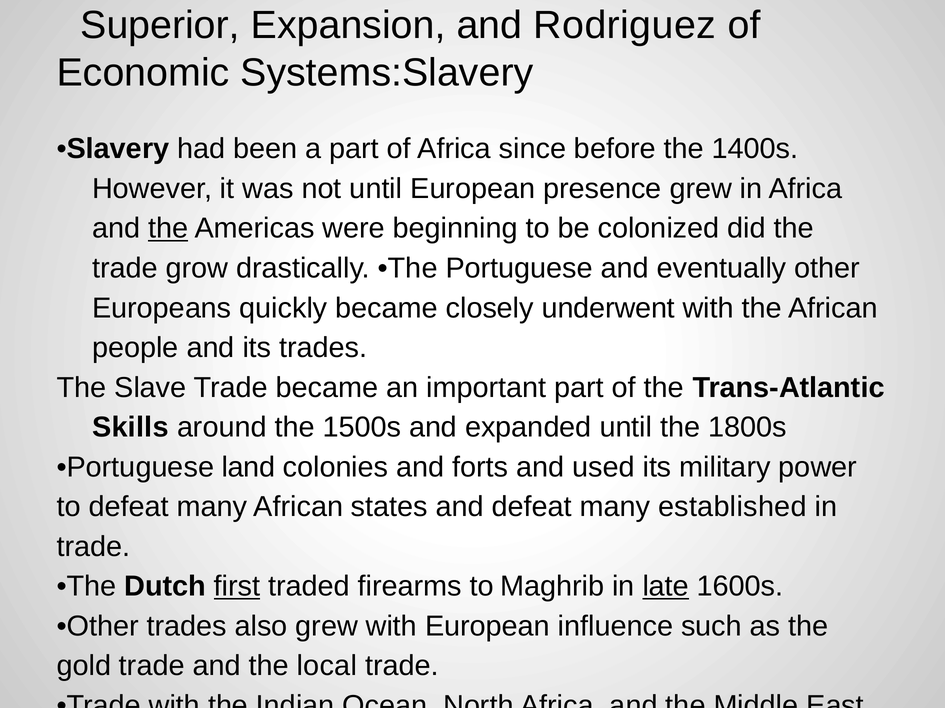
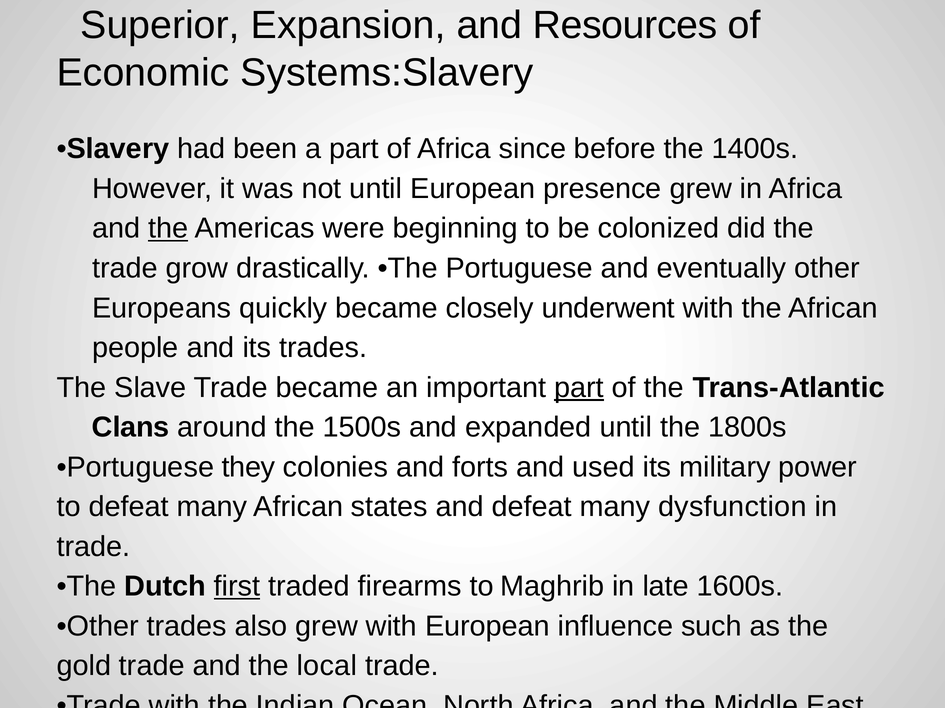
Rodriguez: Rodriguez -> Resources
part at (579, 388) underline: none -> present
Skills: Skills -> Clans
land: land -> they
established: established -> dysfunction
late underline: present -> none
